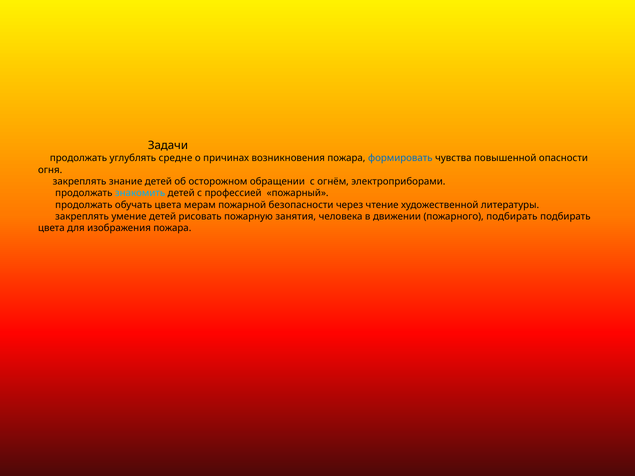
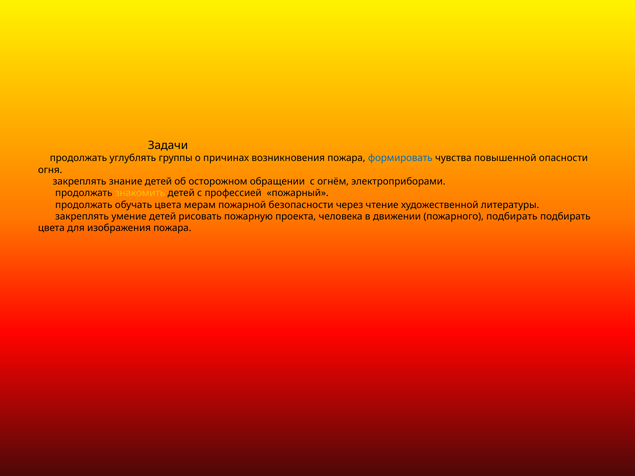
средне: средне -> группы
знакомить colour: light blue -> yellow
занятия: занятия -> проекта
